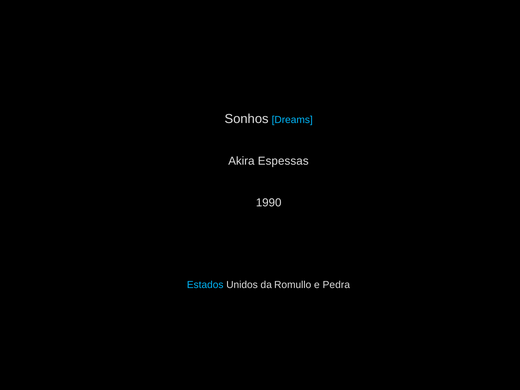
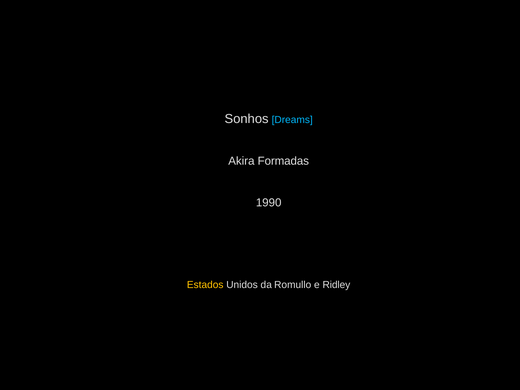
Espessas: Espessas -> Formadas
Estados colour: light blue -> yellow
Pedra: Pedra -> Ridley
